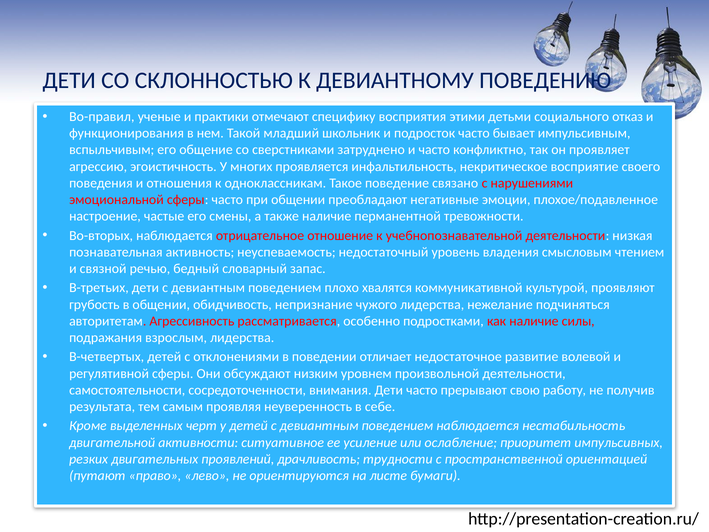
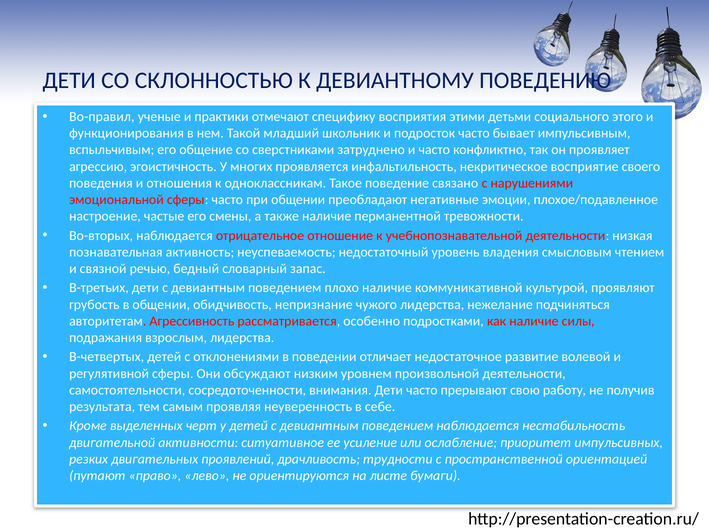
отказ: отказ -> этого
плохо хвалятся: хвалятся -> наличие
